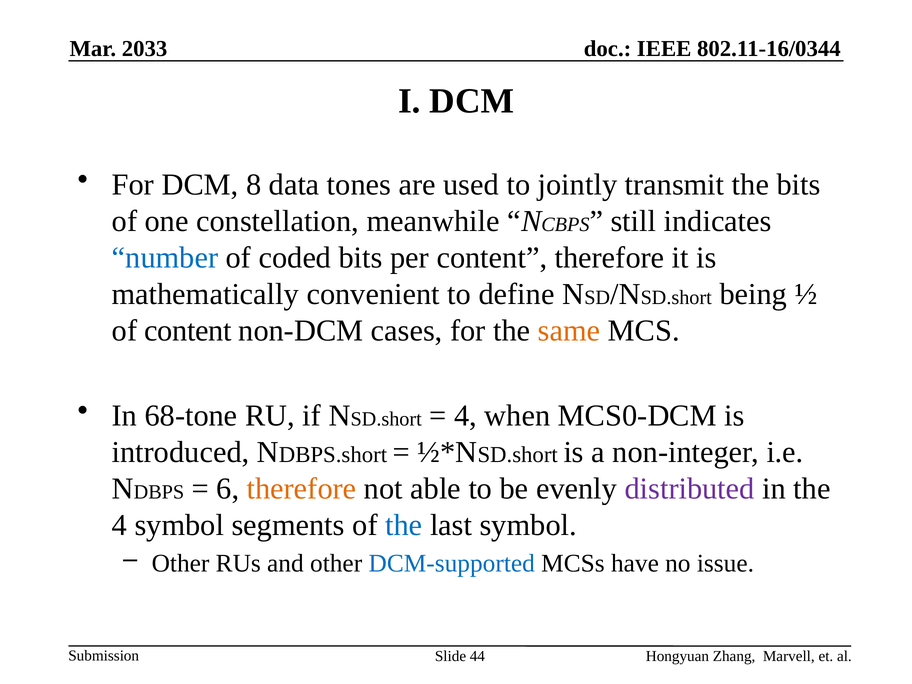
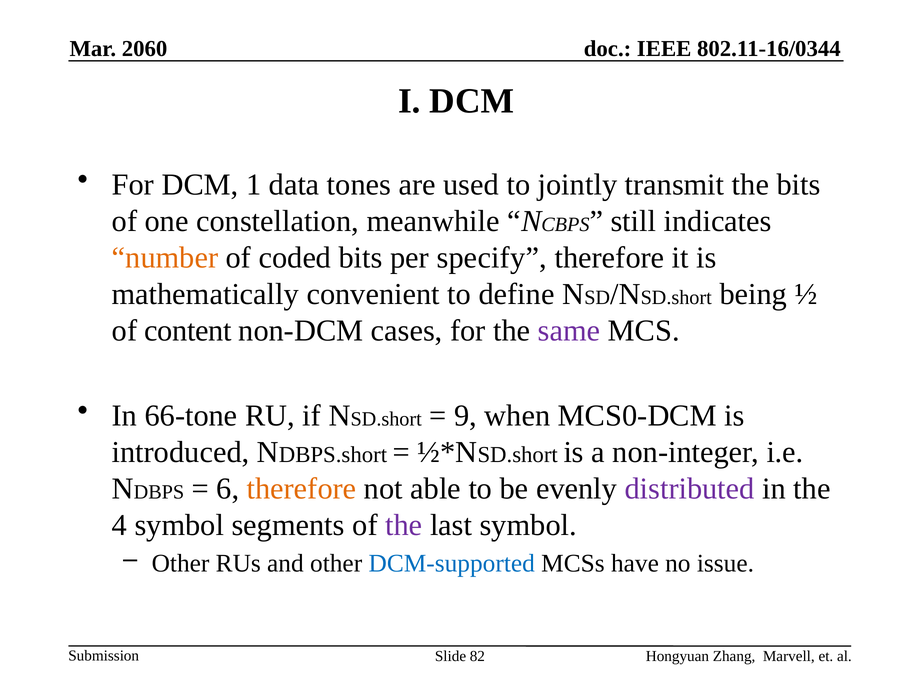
2033: 2033 -> 2060
8: 8 -> 1
number colour: blue -> orange
per content: content -> specify
same colour: orange -> purple
68-tone: 68-tone -> 66-tone
4 at (465, 416): 4 -> 9
the at (404, 525) colour: blue -> purple
44: 44 -> 82
